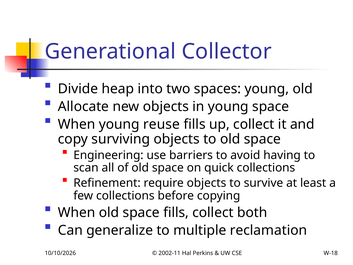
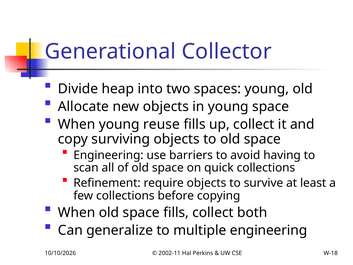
multiple reclamation: reclamation -> engineering
